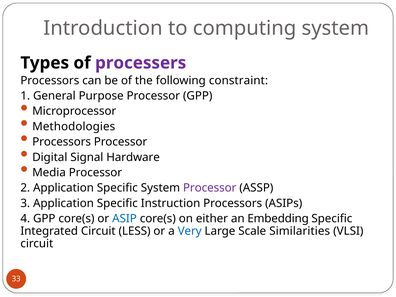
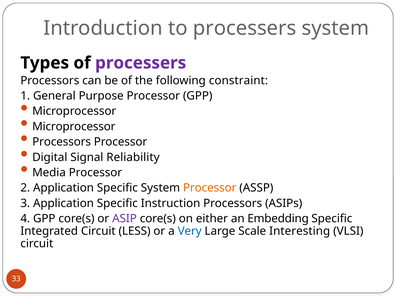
to computing: computing -> processers
Methodologies at (74, 127): Methodologies -> Microprocessor
Hardware: Hardware -> Reliability
Processor at (210, 188) colour: purple -> orange
ASIP colour: blue -> purple
Similarities: Similarities -> Interesting
